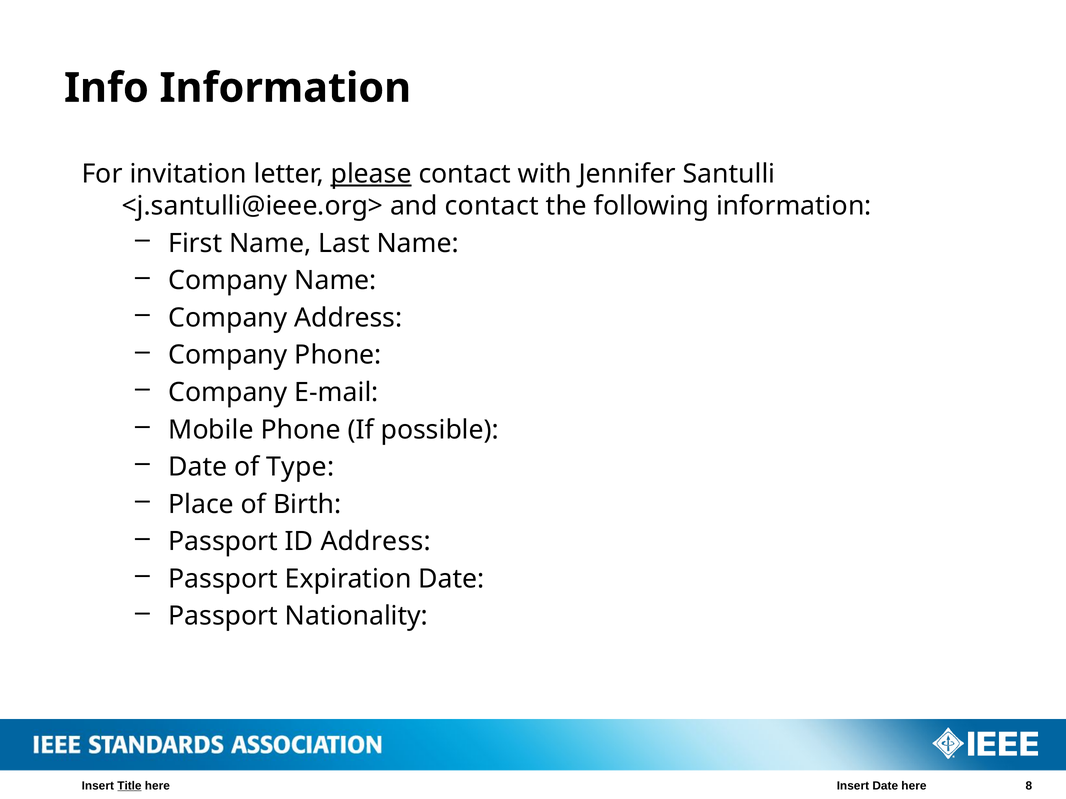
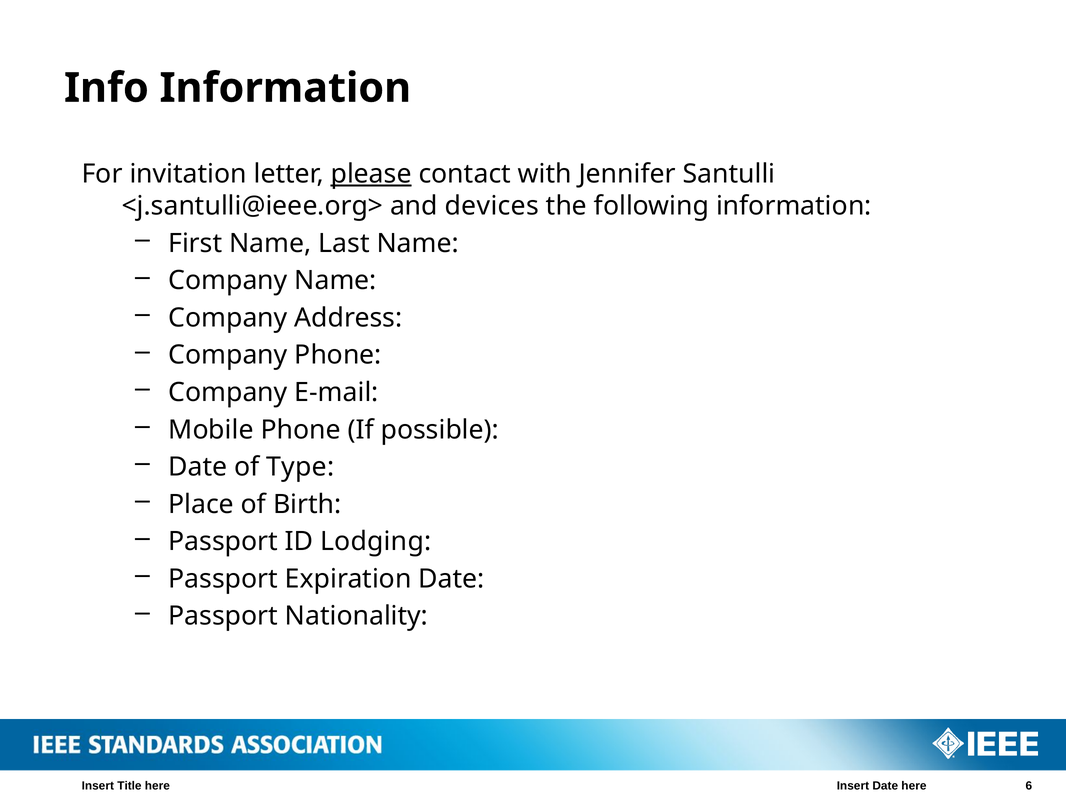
and contact: contact -> devices
ID Address: Address -> Lodging
Title underline: present -> none
8: 8 -> 6
